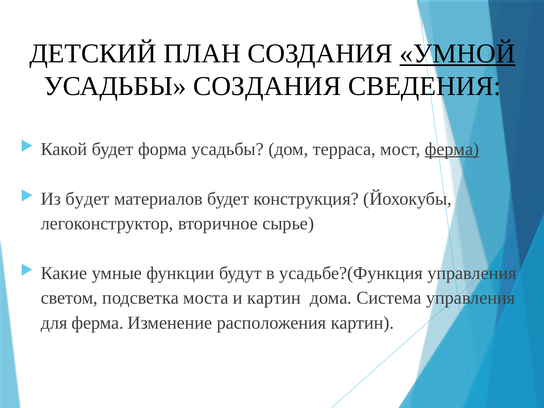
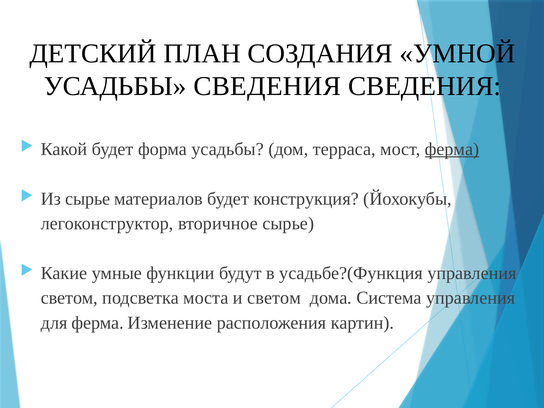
УМНОЙ underline: present -> none
УСАДЬБЫ СОЗДАНИЯ: СОЗДАНИЯ -> СВЕДЕНИЯ
Из будет: будет -> сырье
и картин: картин -> светом
